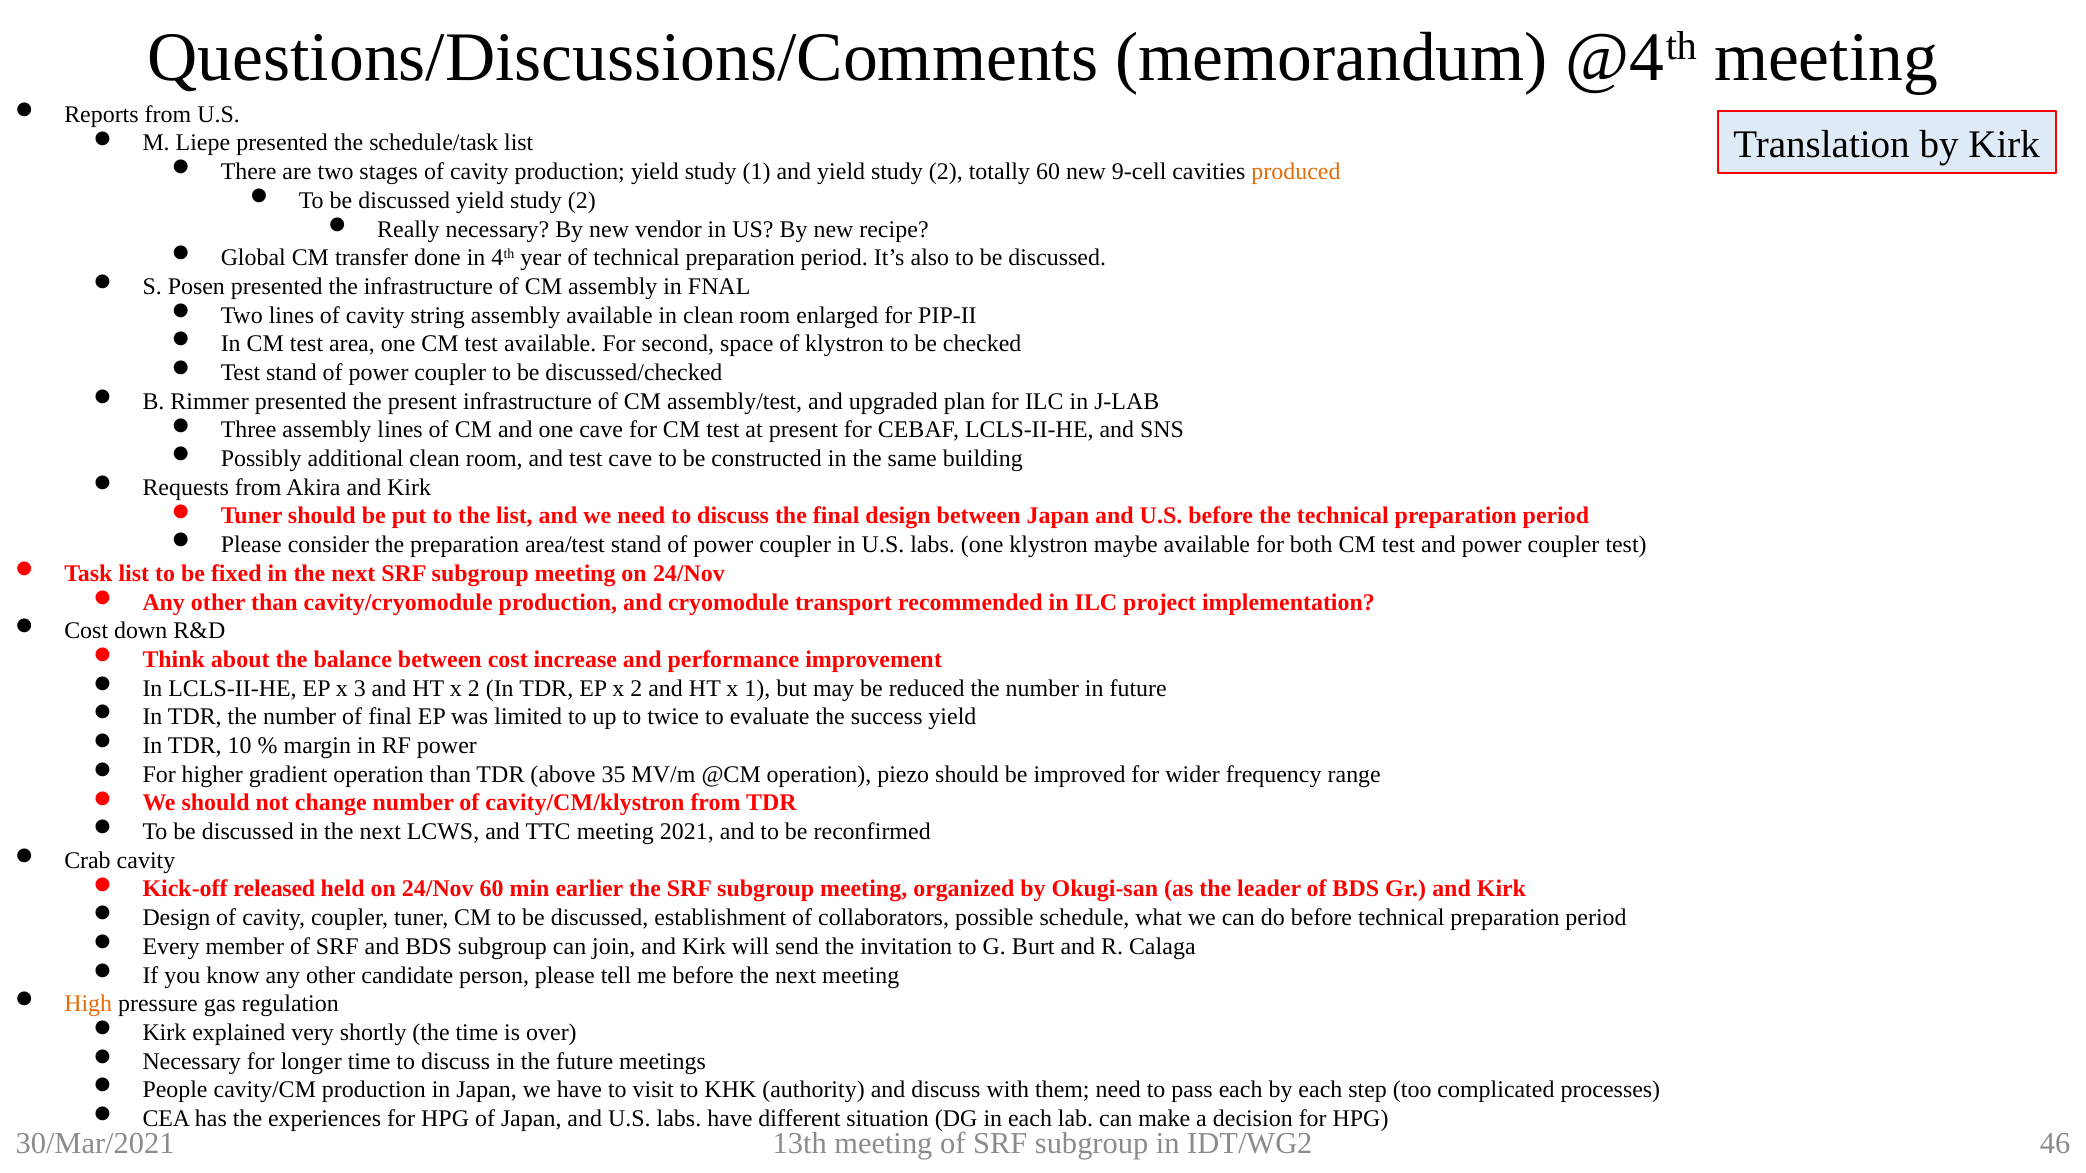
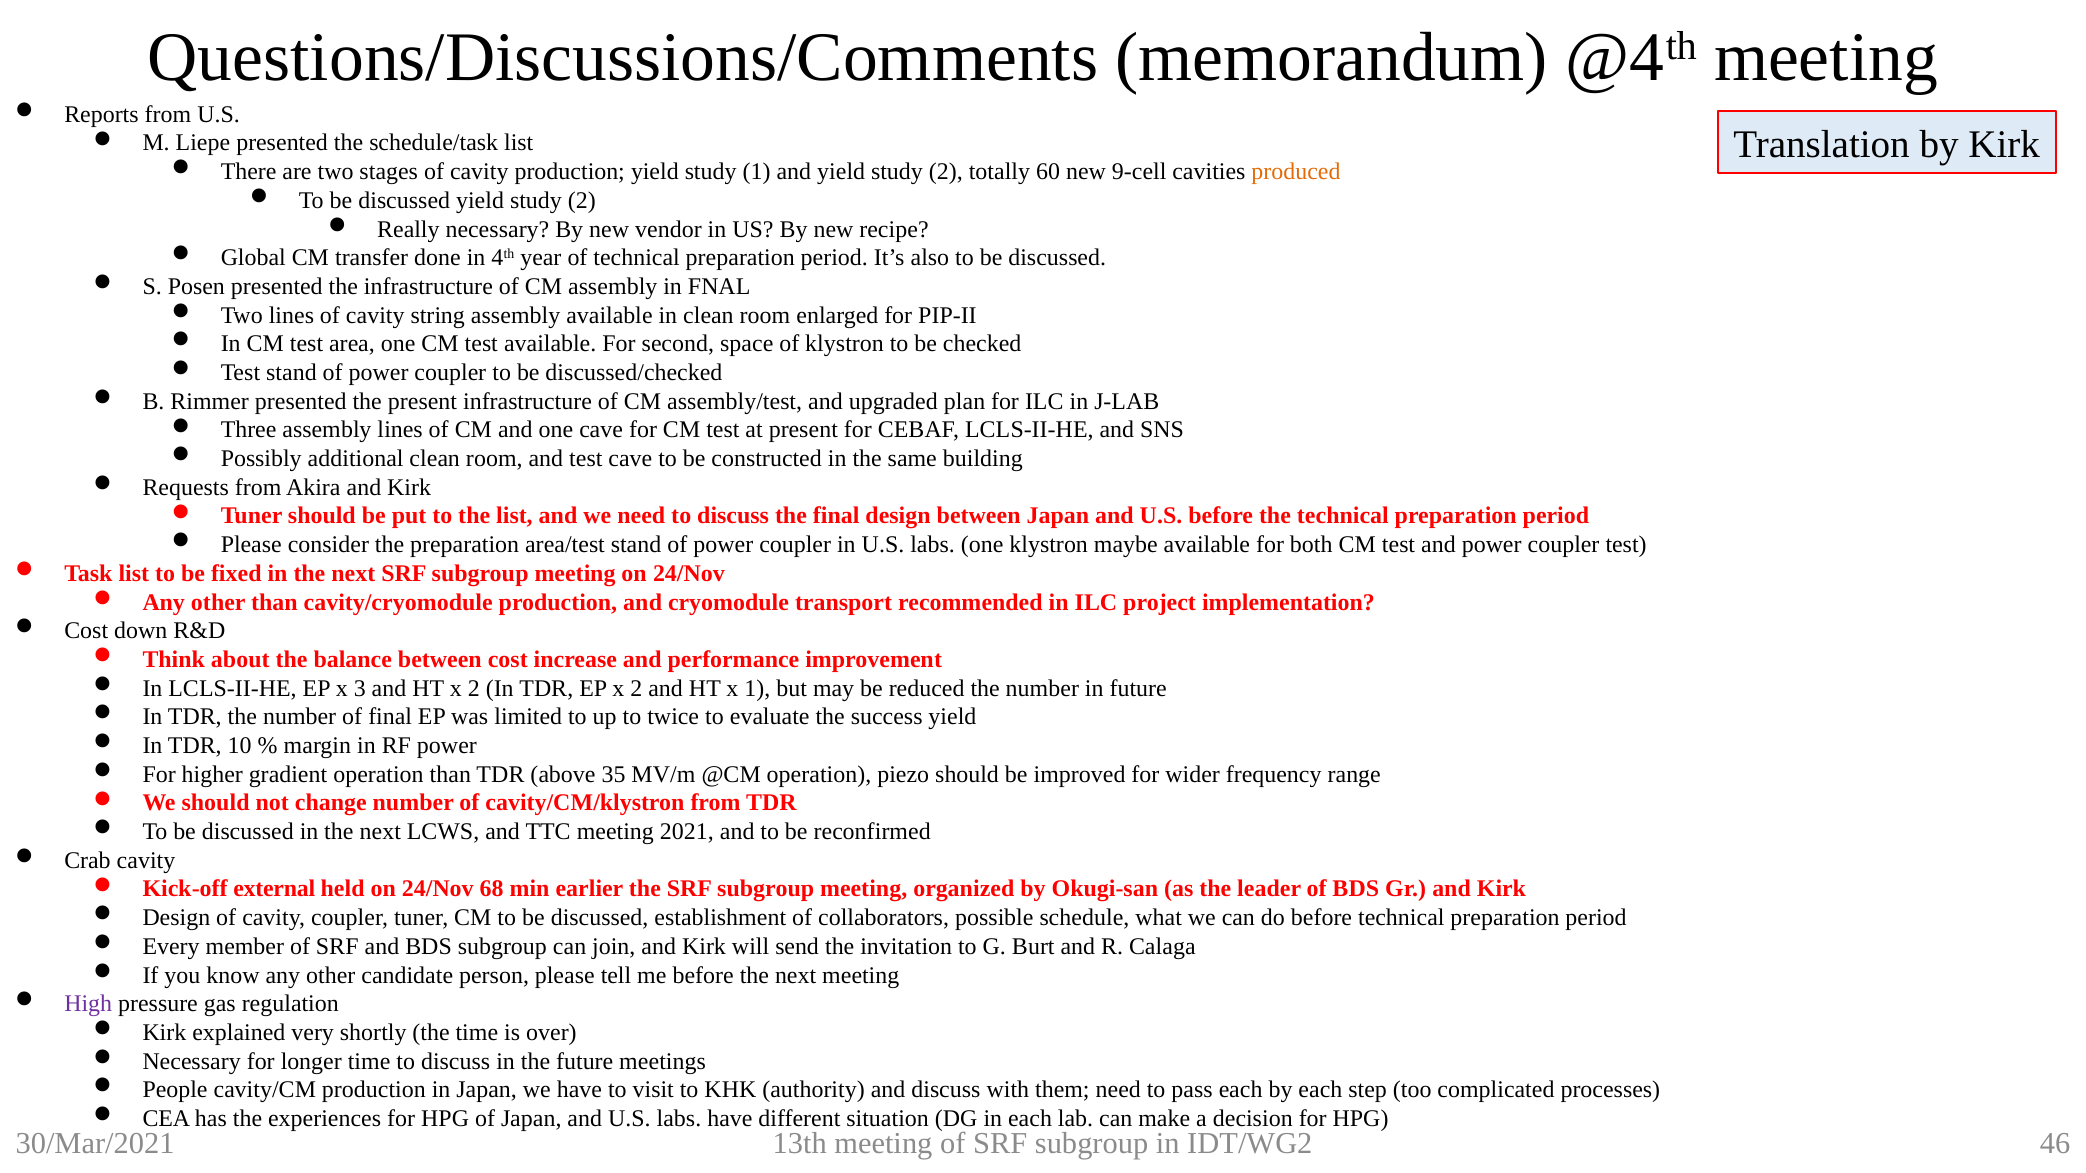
released: released -> external
24/Nov 60: 60 -> 68
High colour: orange -> purple
